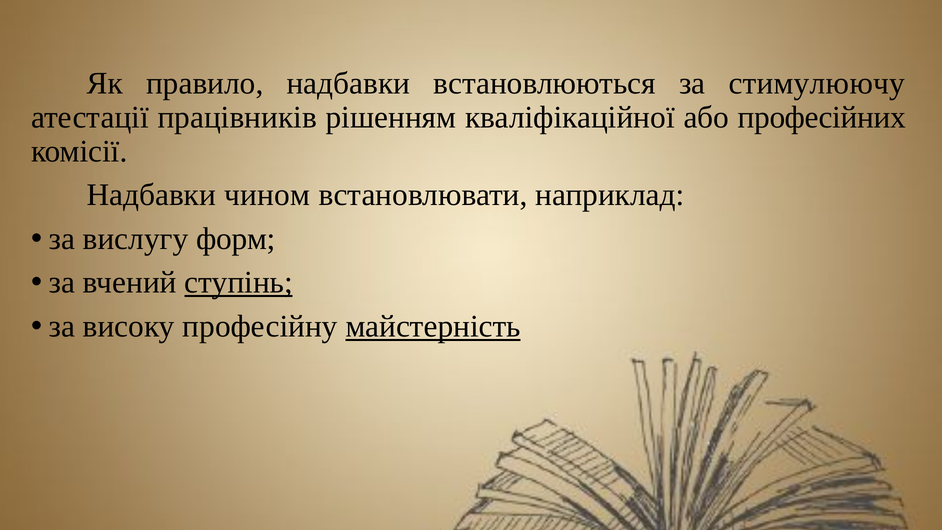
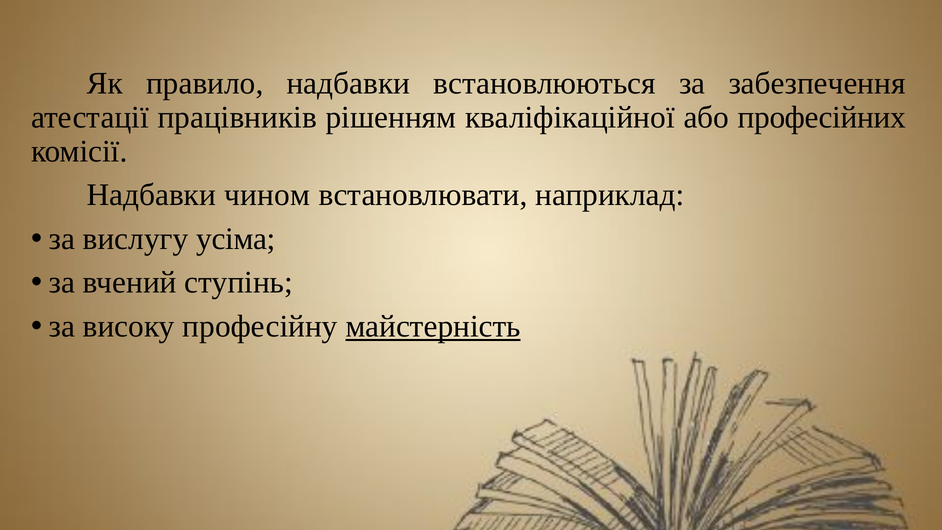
стимулюючу: стимулюючу -> забезпечення
форм: форм -> усіма
ступінь underline: present -> none
